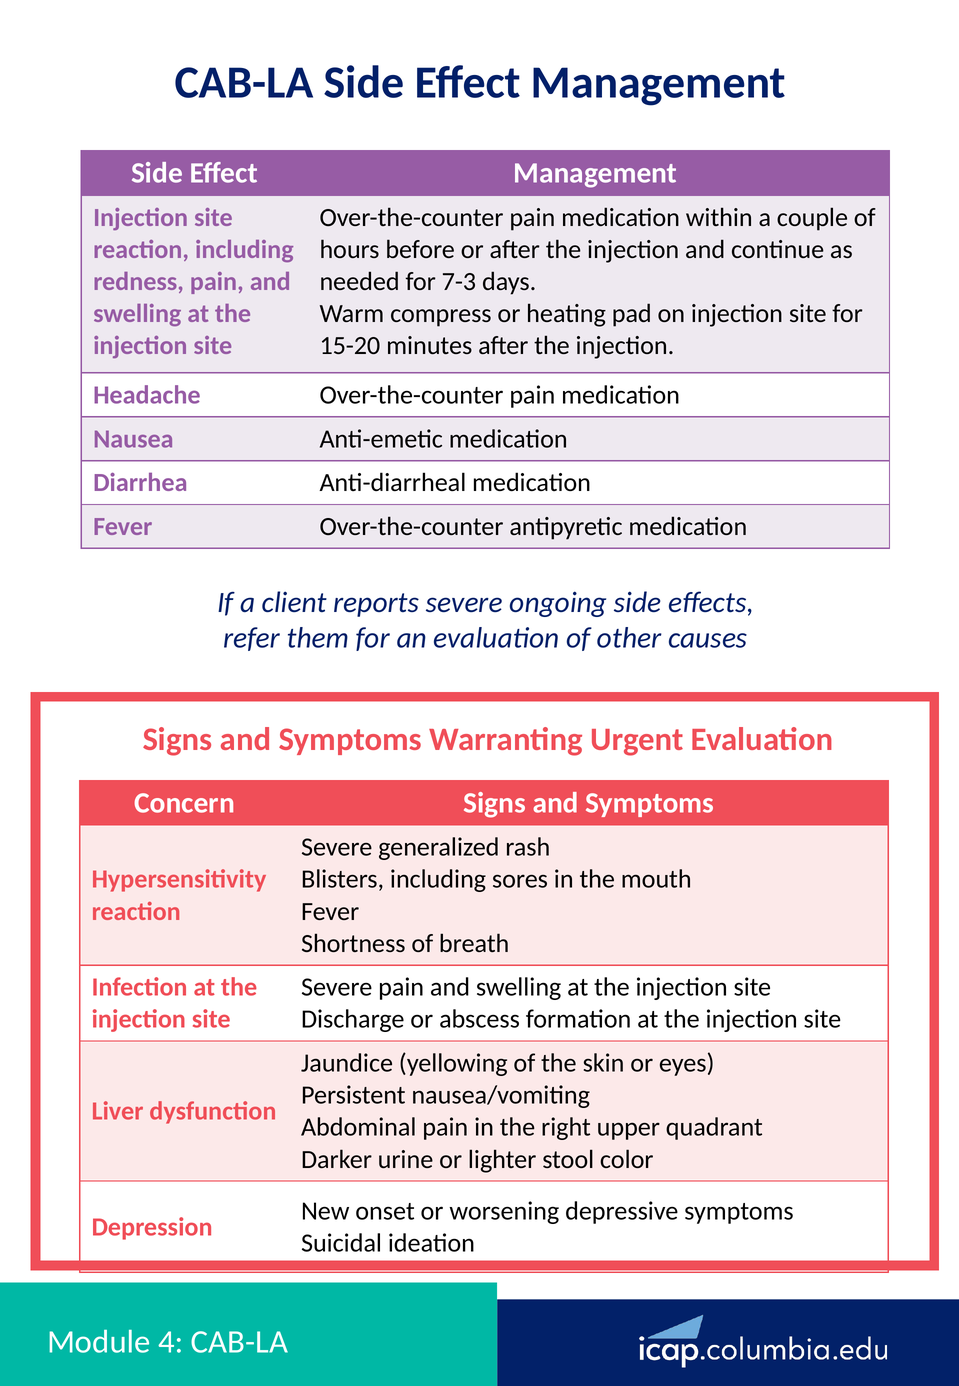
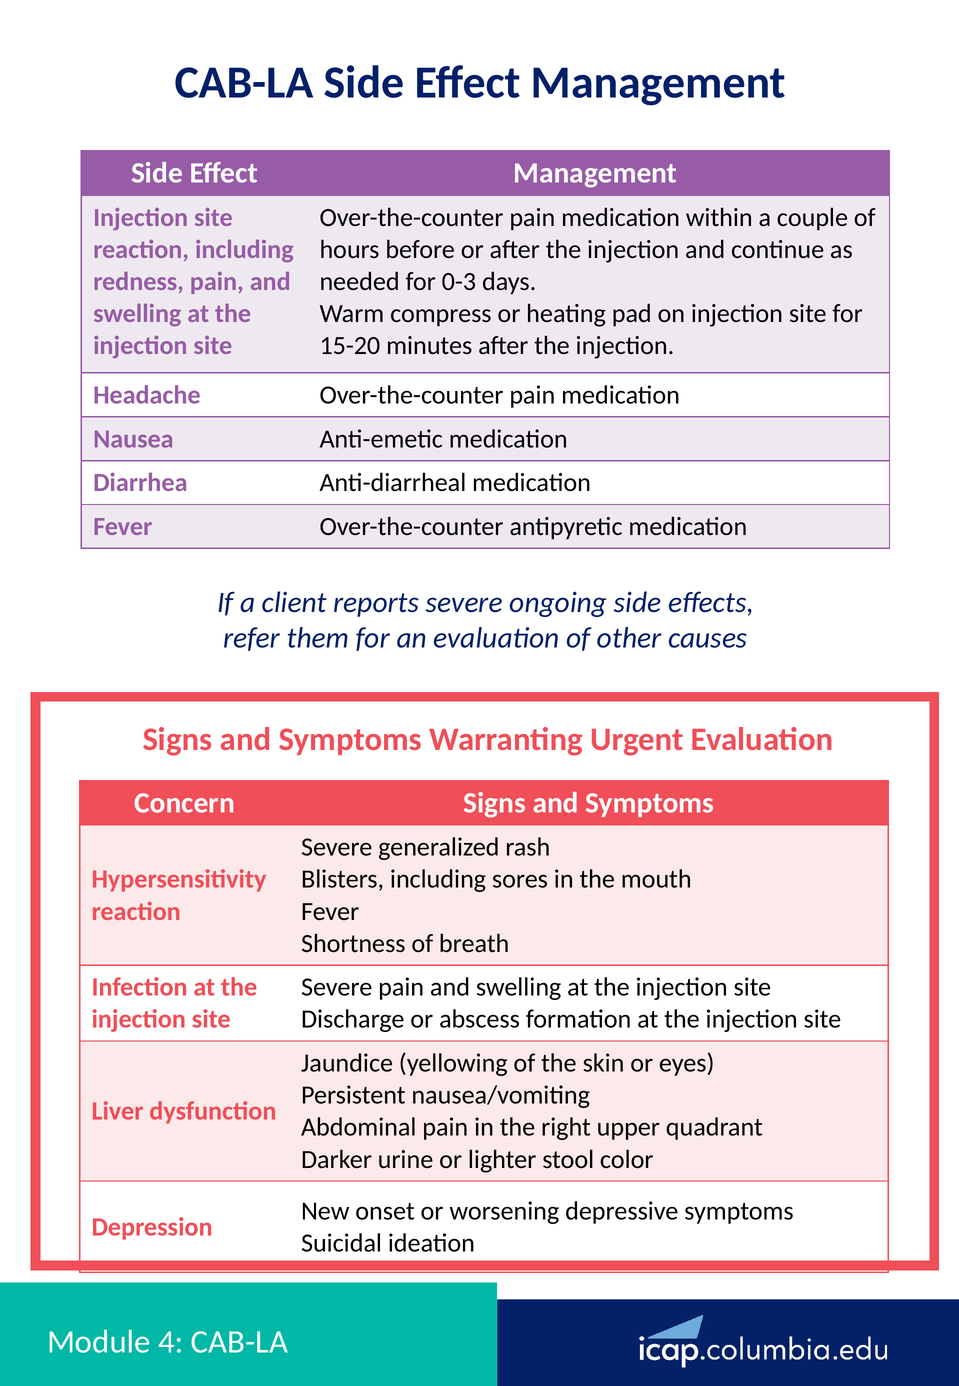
7-3: 7-3 -> 0-3
